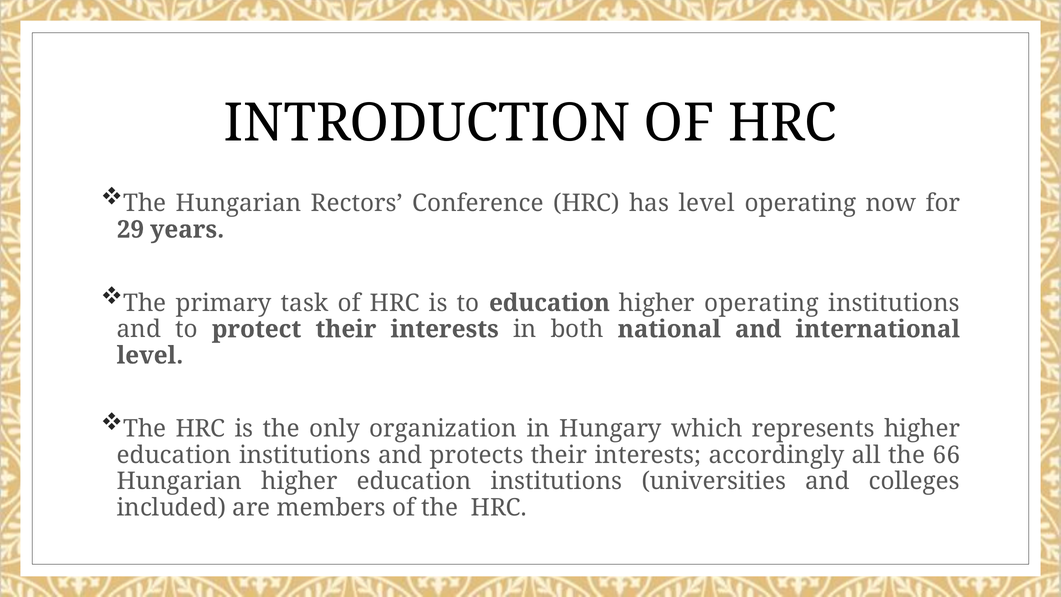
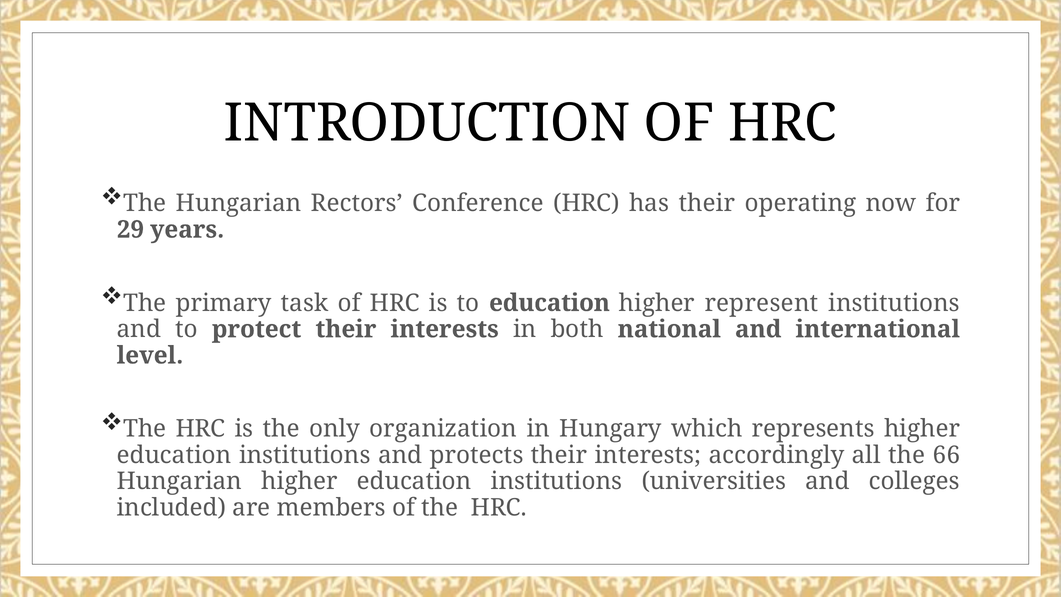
has level: level -> their
higher operating: operating -> represent
